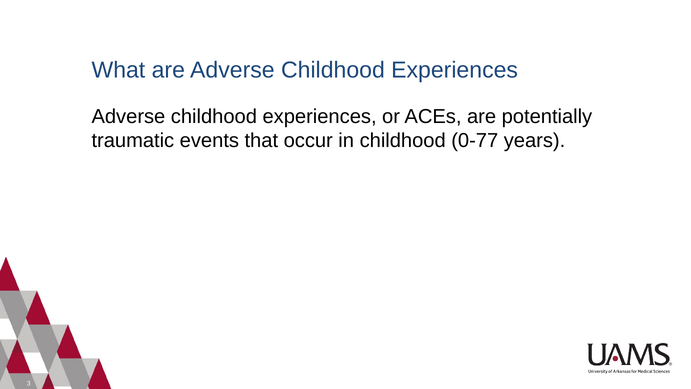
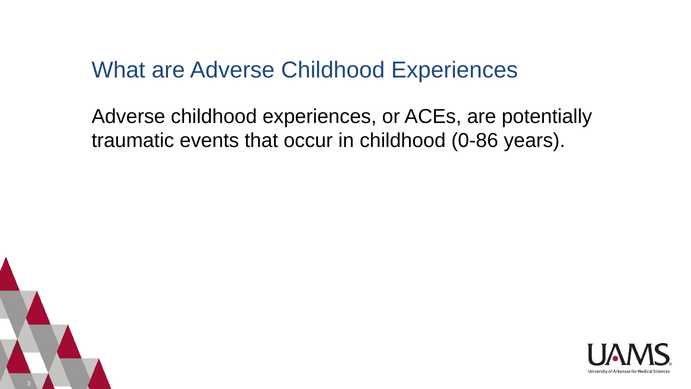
0-77: 0-77 -> 0-86
